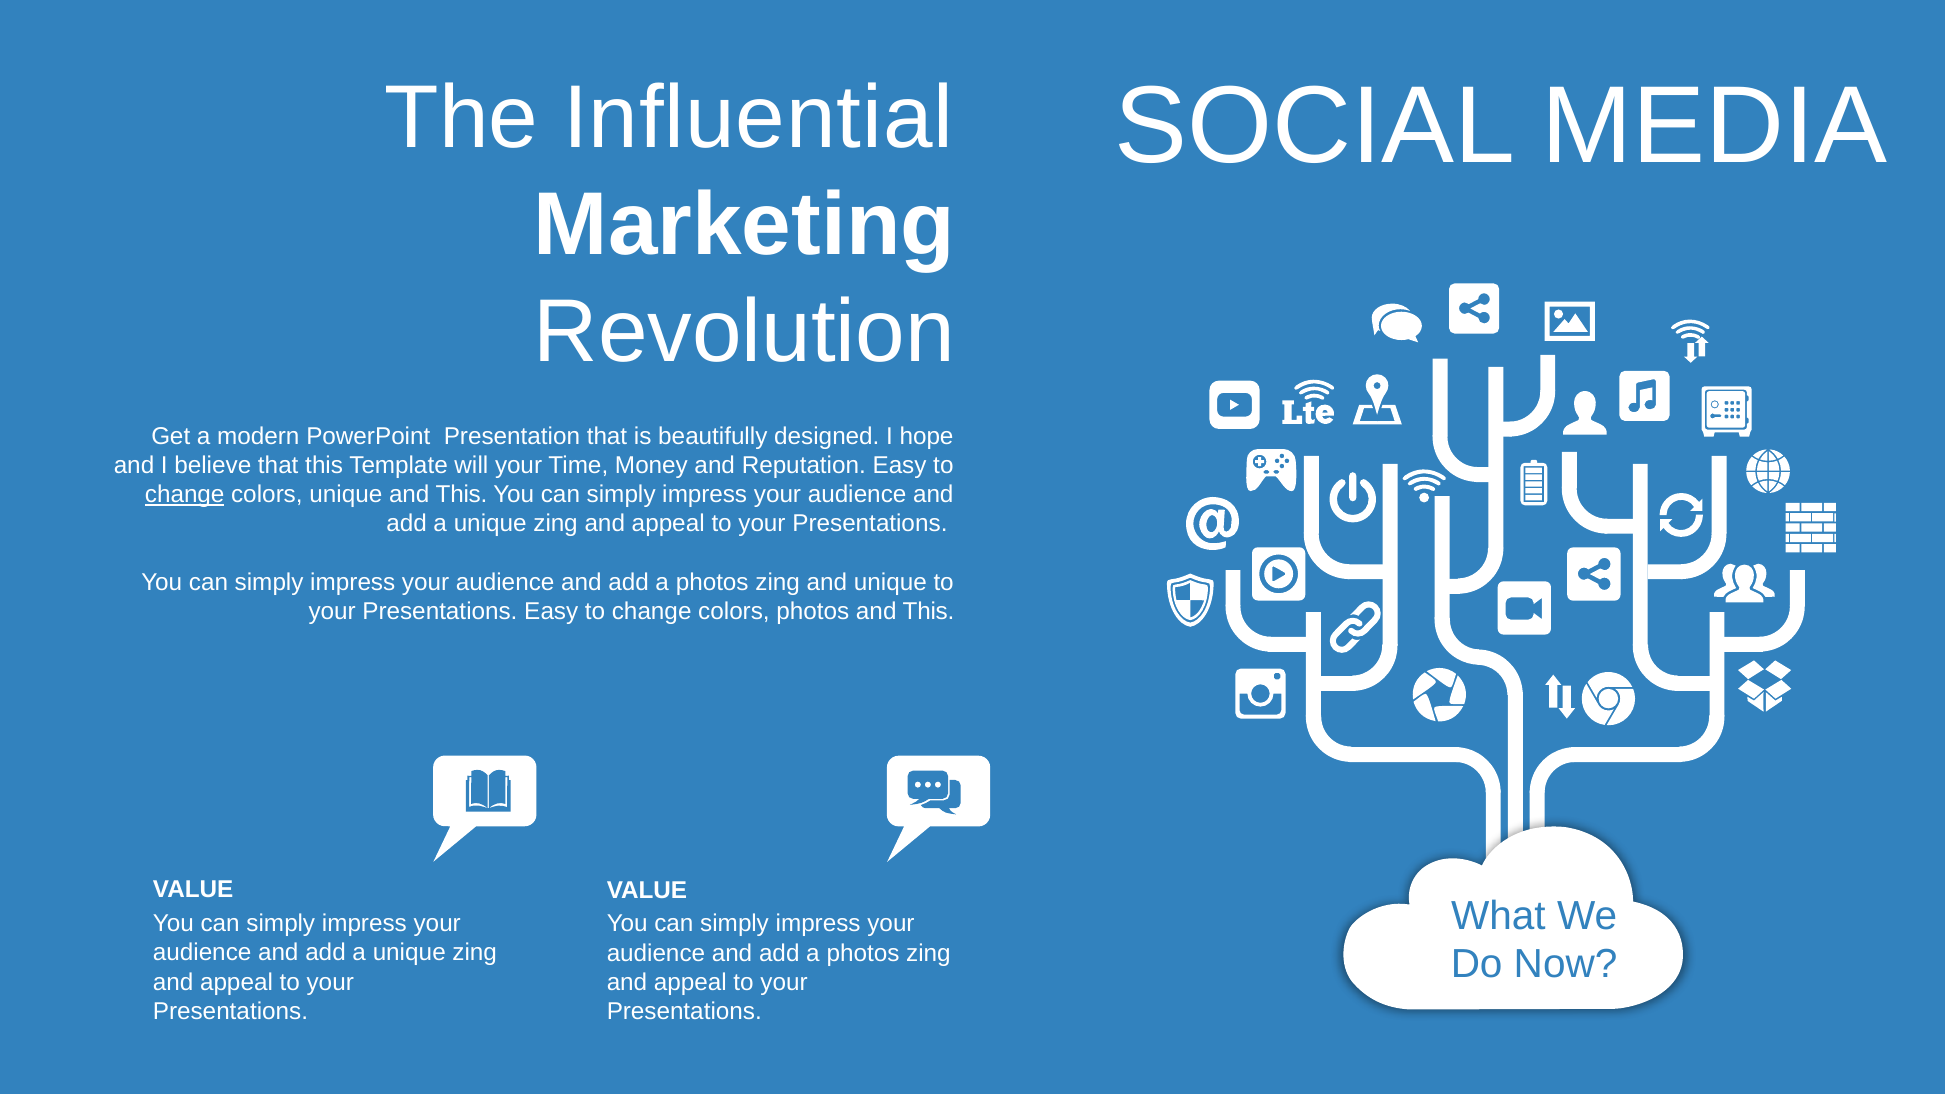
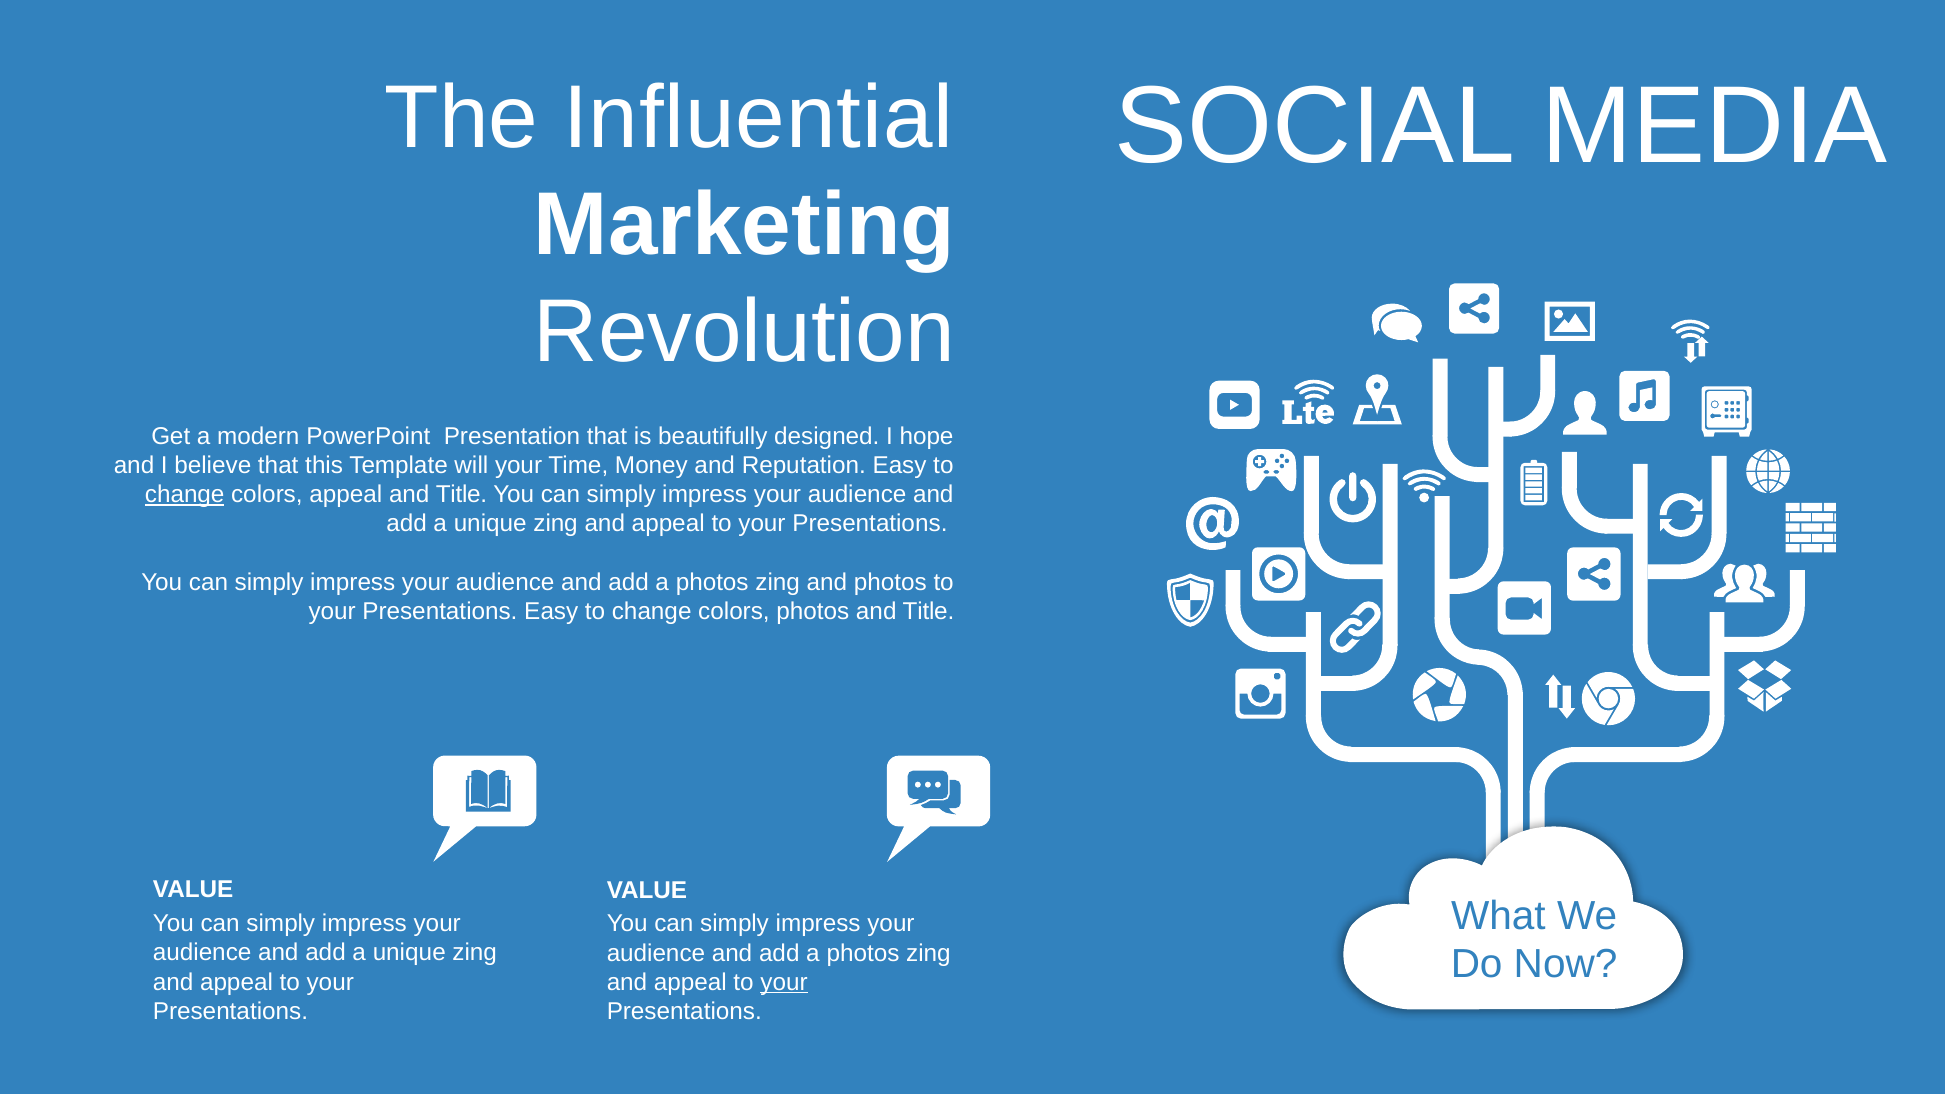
colors unique: unique -> appeal
This at (462, 495): This -> Title
and unique: unique -> photos
photos and This: This -> Title
your at (784, 982) underline: none -> present
